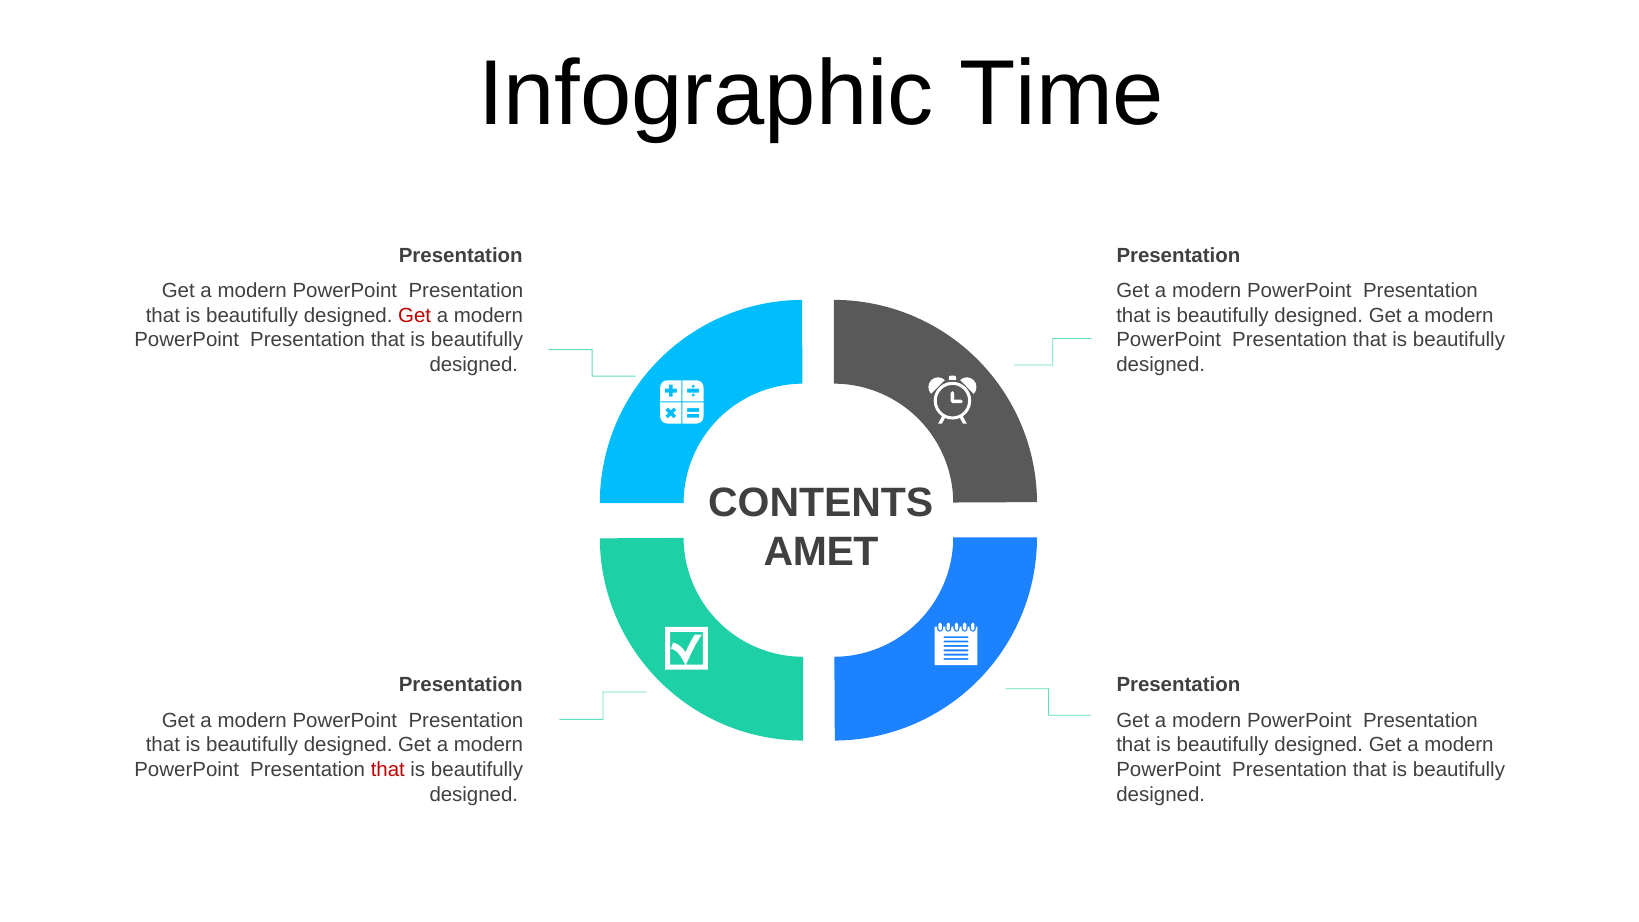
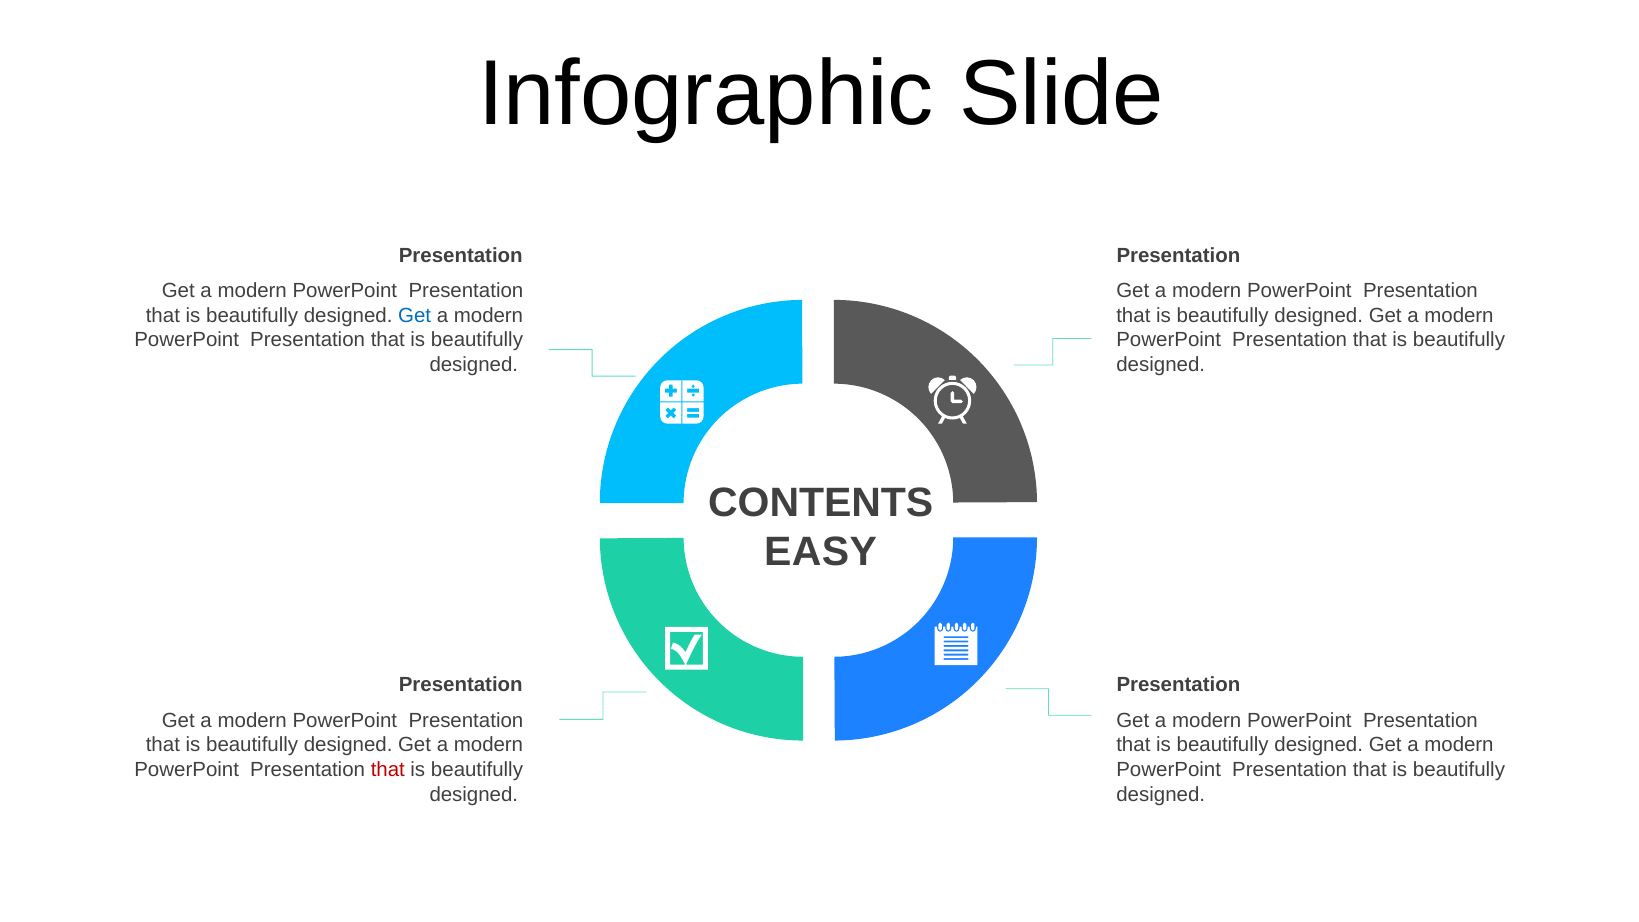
Time: Time -> Slide
Get at (415, 316) colour: red -> blue
AMET: AMET -> EASY
